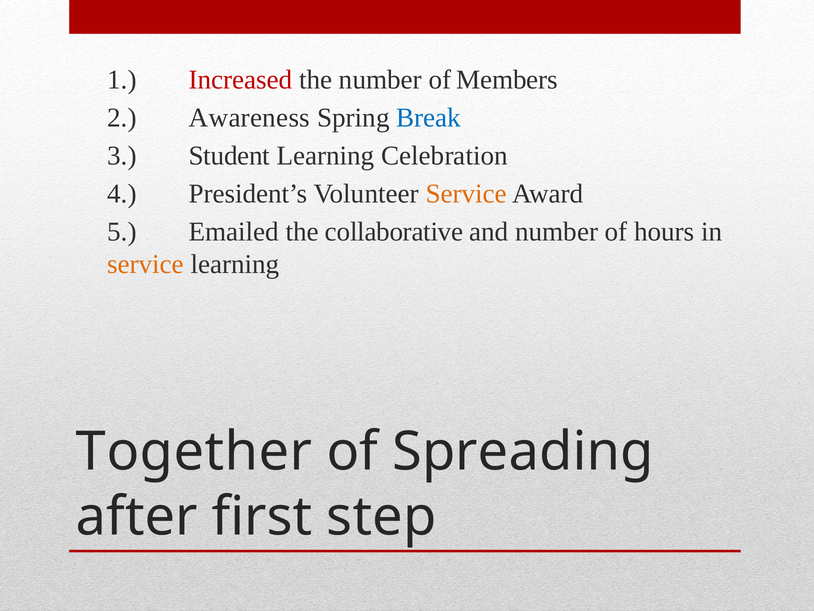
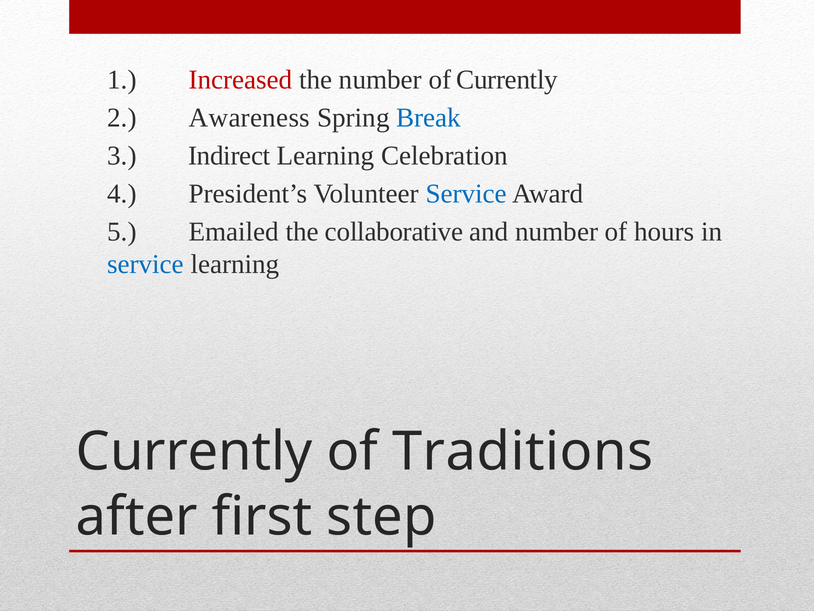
of Members: Members -> Currently
Student: Student -> Indirect
Service at (466, 193) colour: orange -> blue
service at (145, 264) colour: orange -> blue
Together at (194, 451): Together -> Currently
Spreading: Spreading -> Traditions
